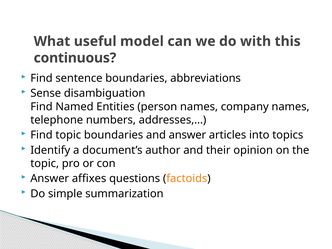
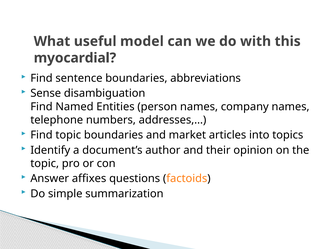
continuous: continuous -> myocardial
and answer: answer -> market
